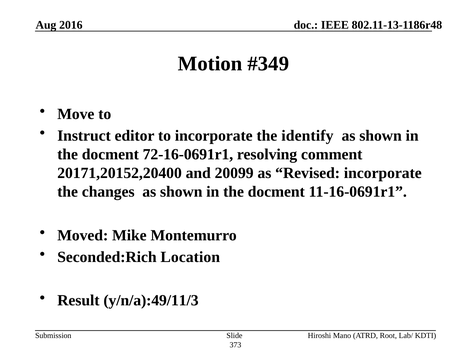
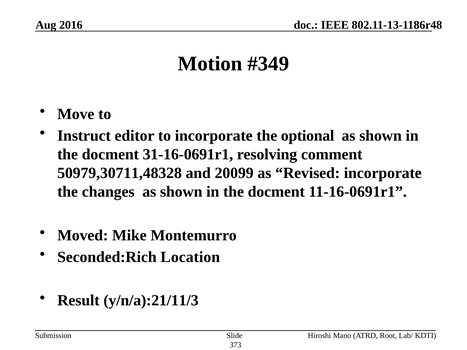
identify: identify -> optional
72-16-0691r1: 72-16-0691r1 -> 31-16-0691r1
20171,20152,20400: 20171,20152,20400 -> 50979,30711,48328
y/n/a):49/11/3: y/n/a):49/11/3 -> y/n/a):21/11/3
